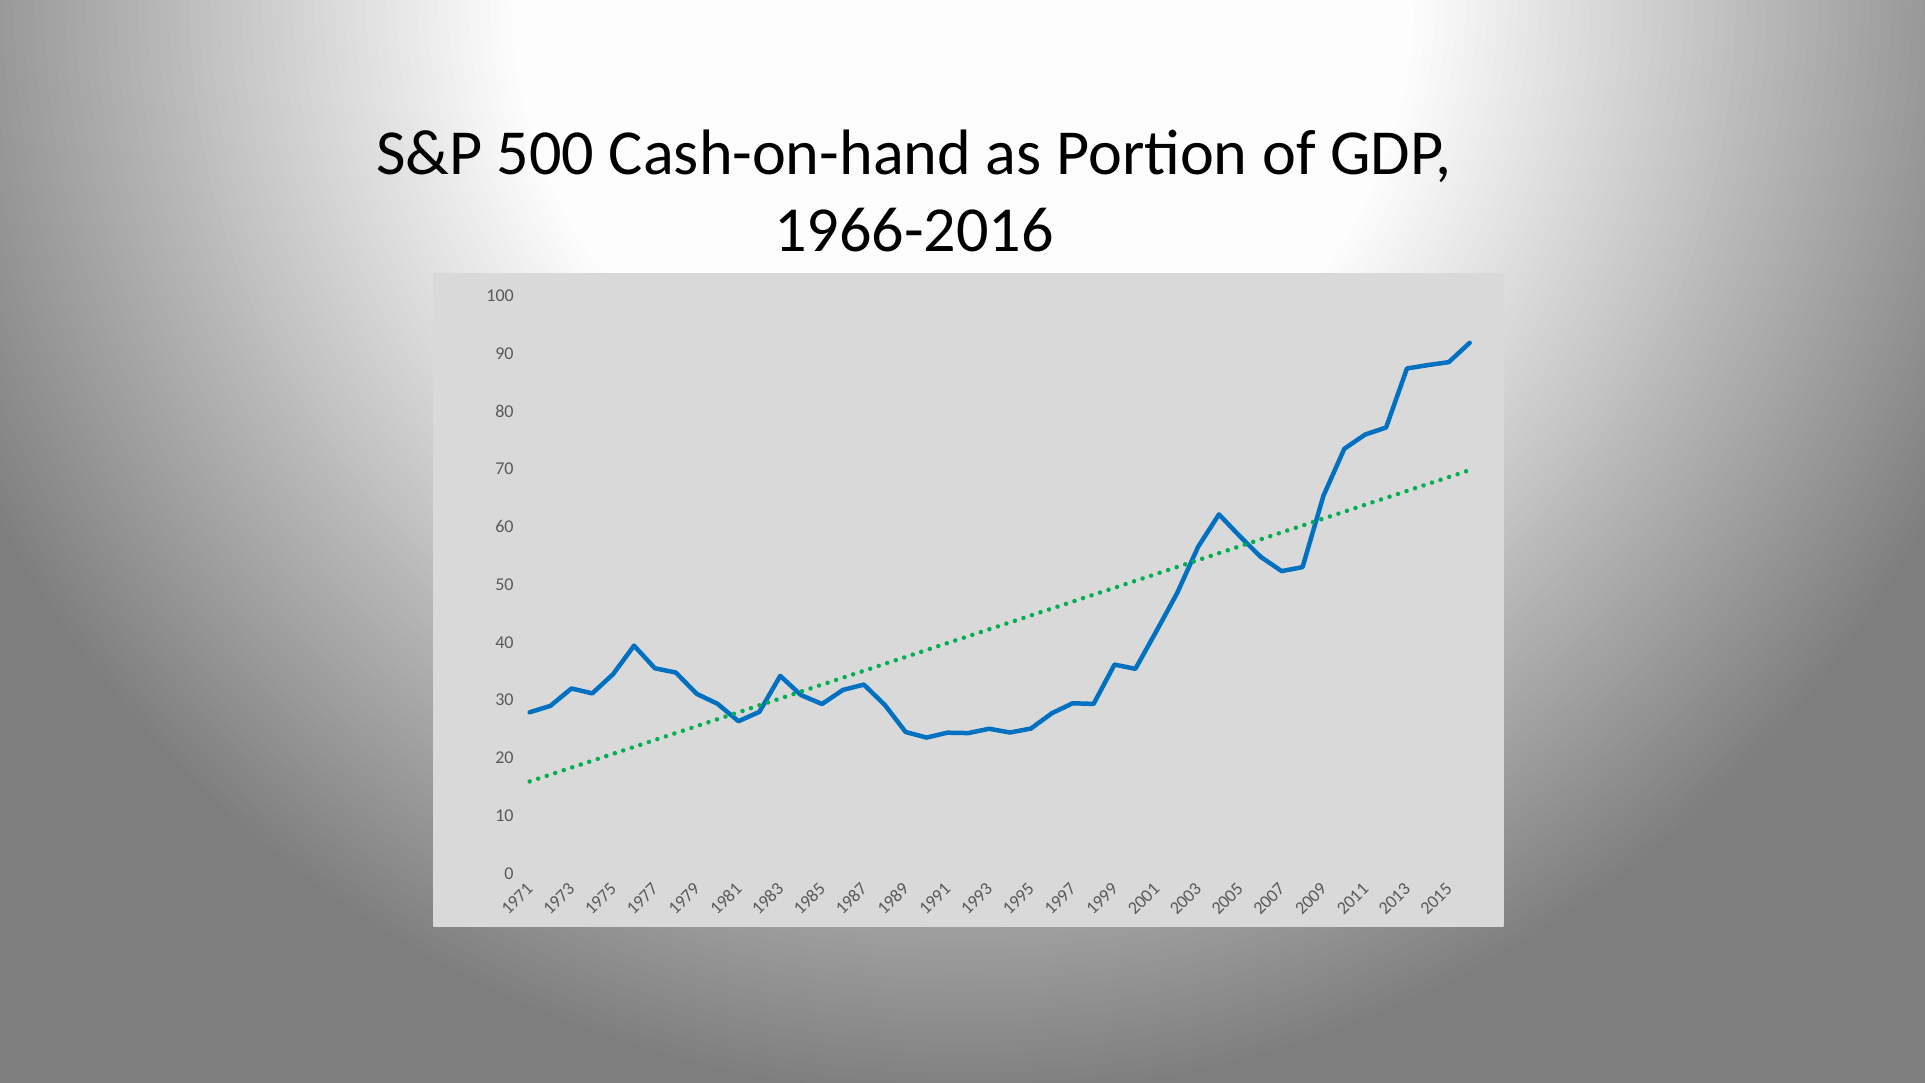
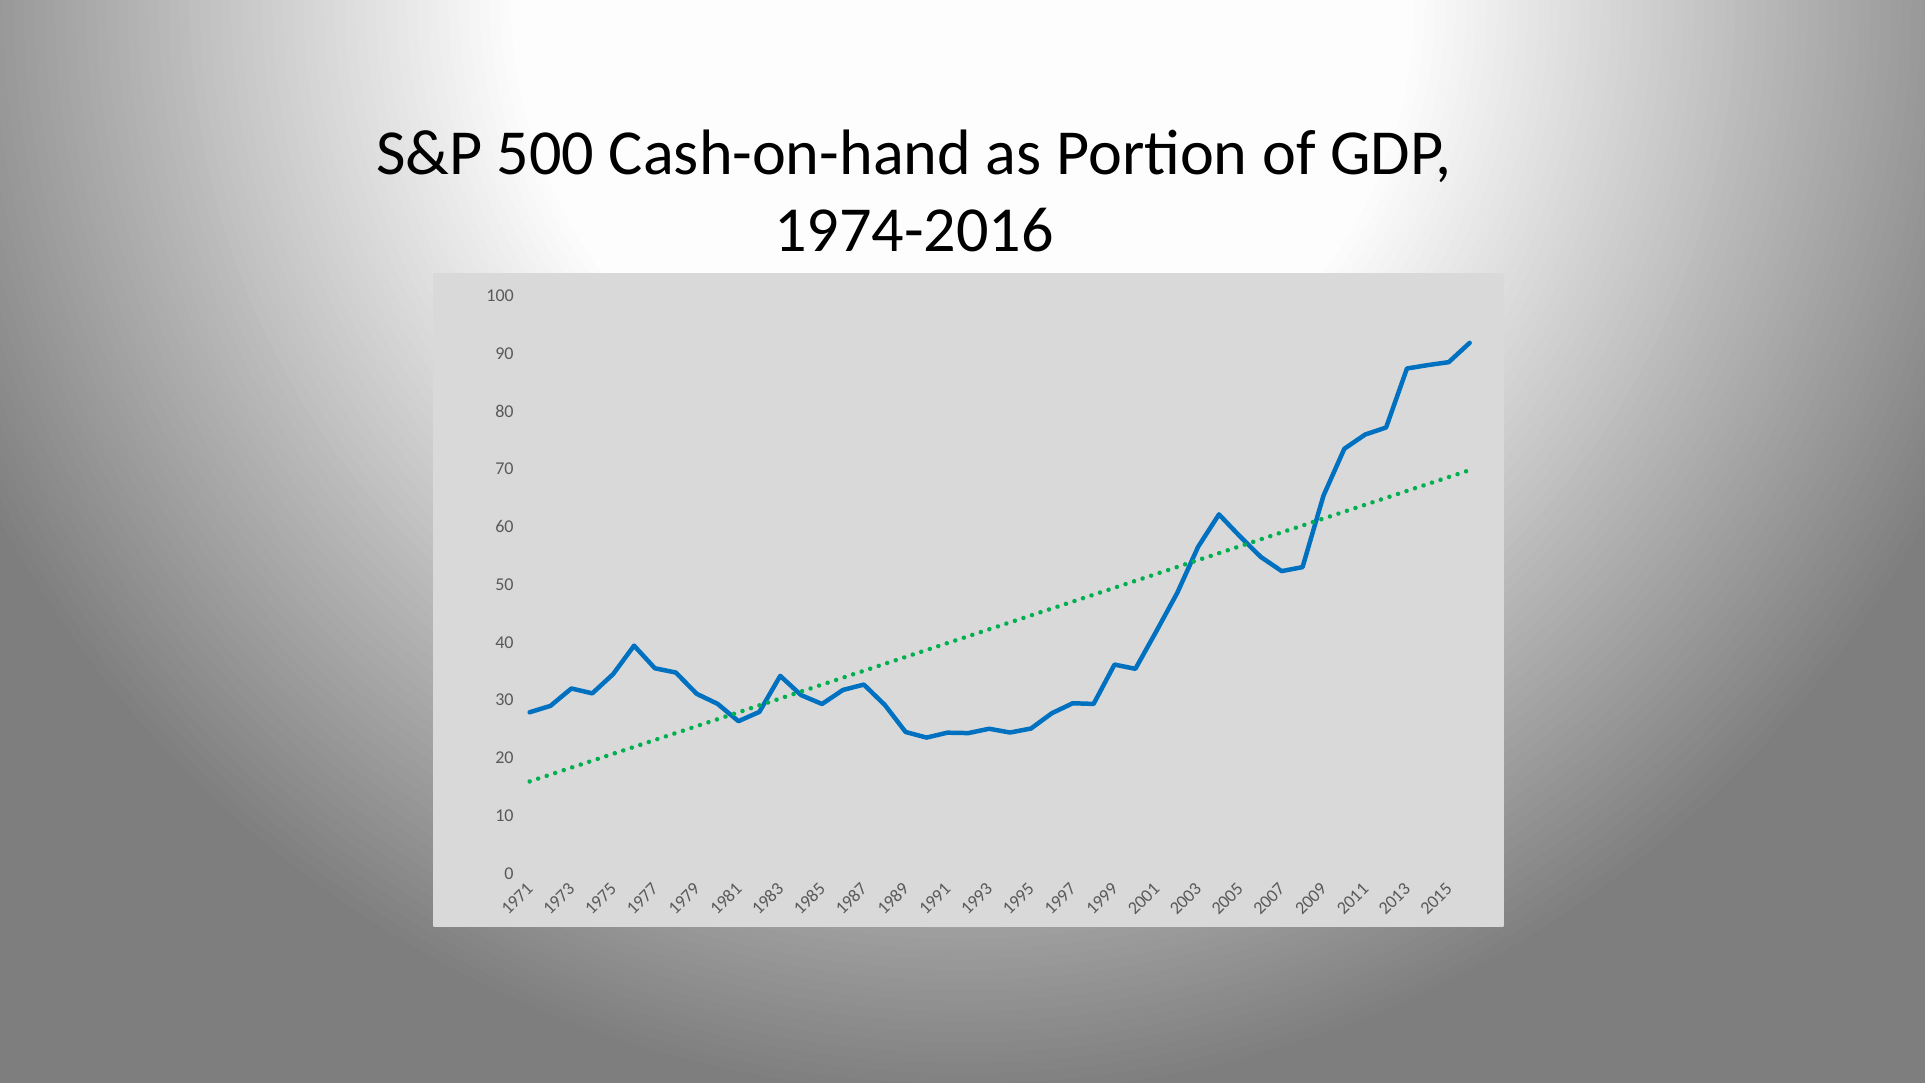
1966-2016: 1966-2016 -> 1974-2016
